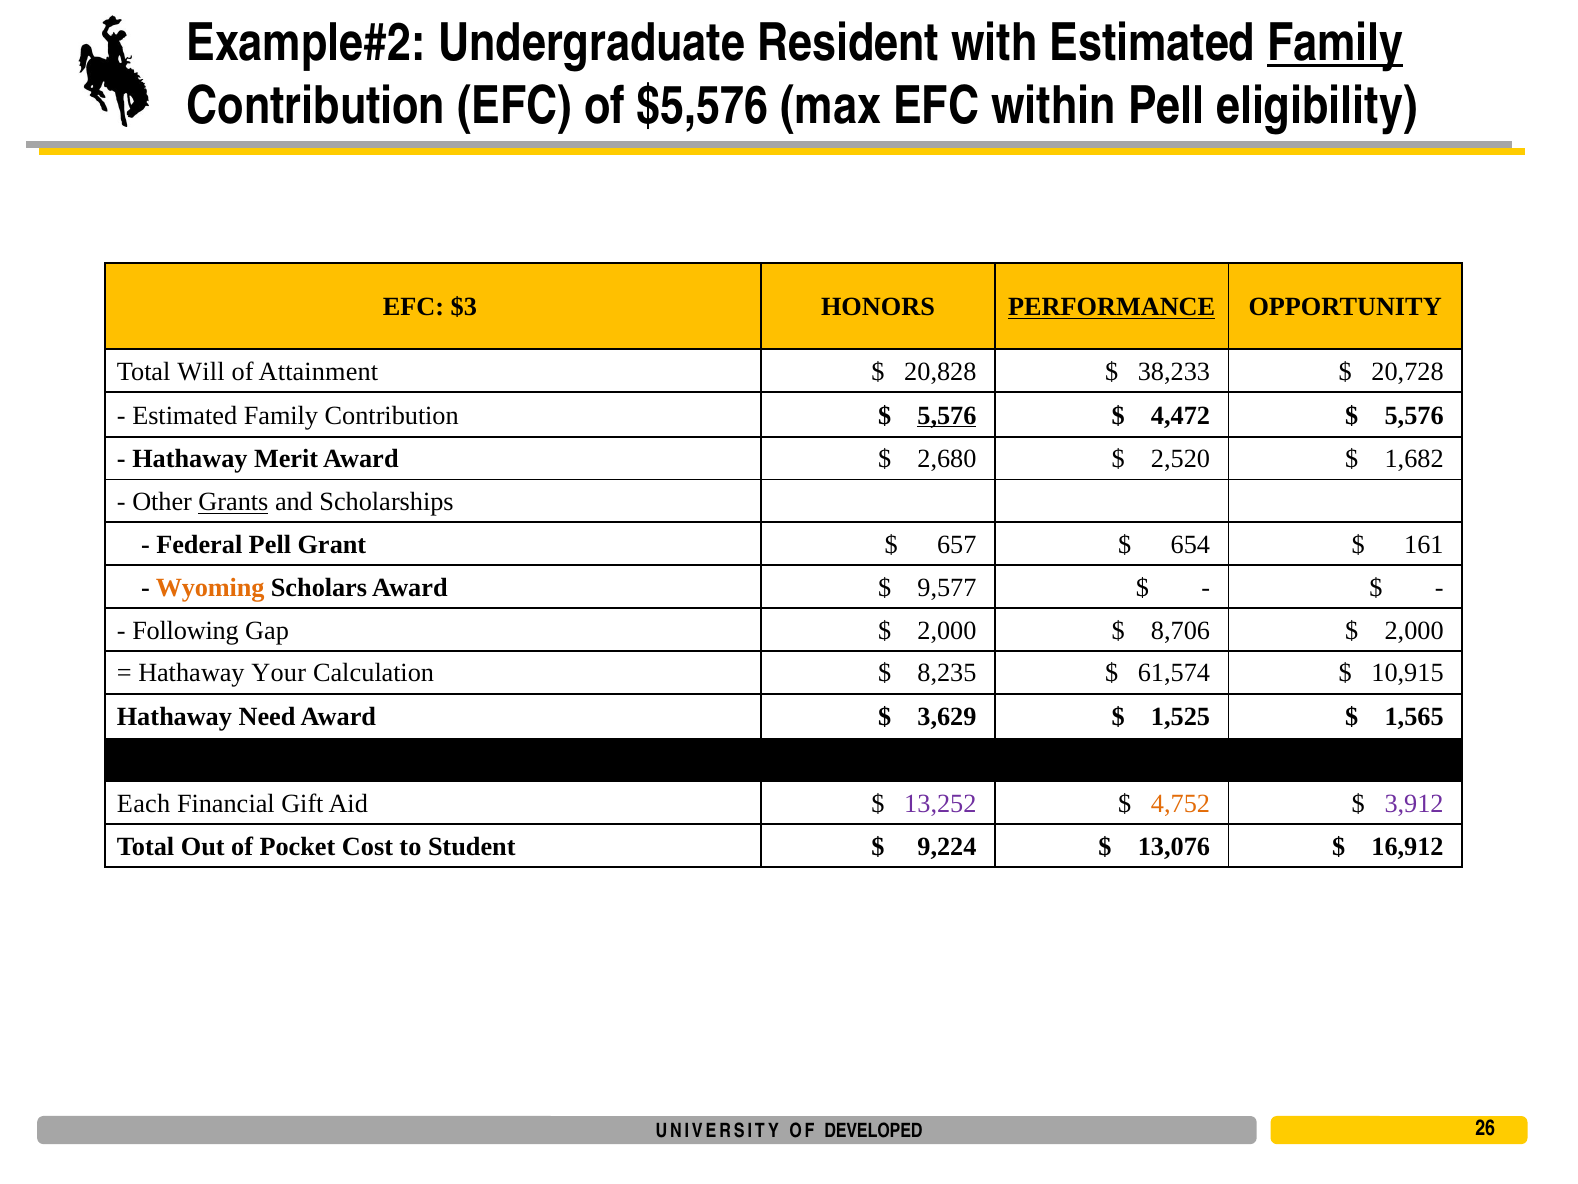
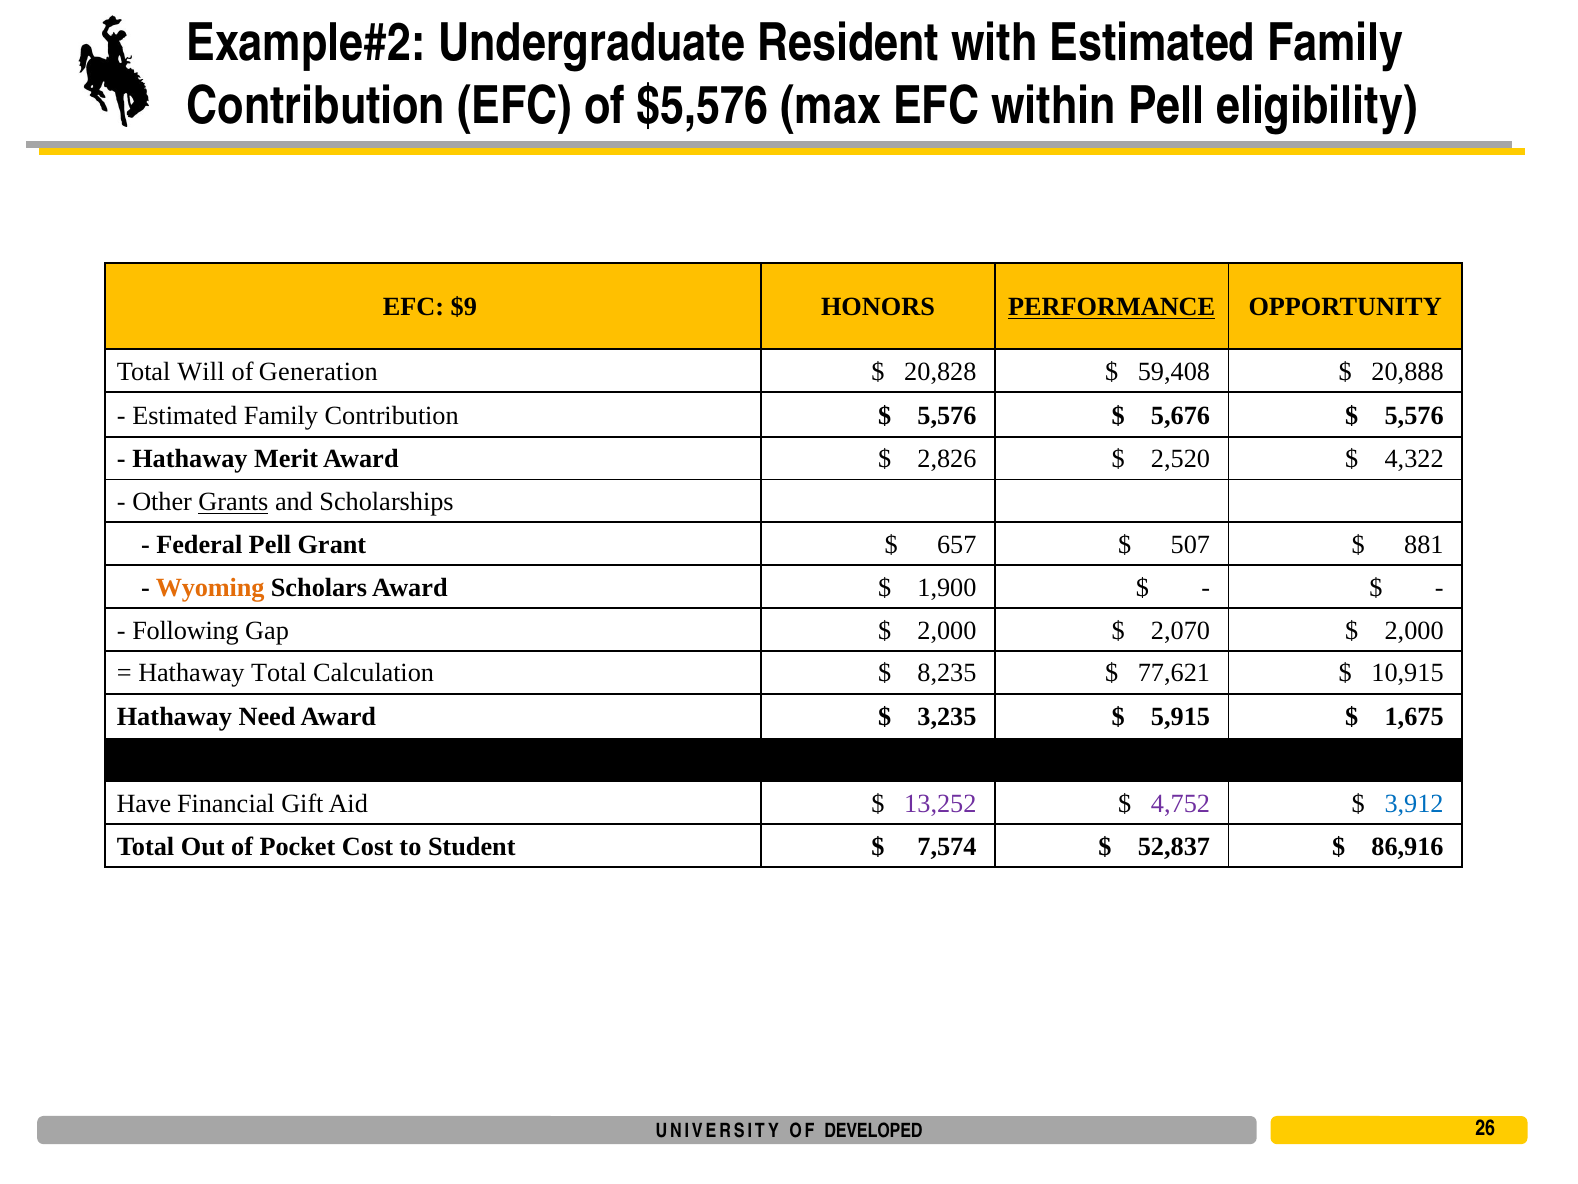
Family at (1335, 43) underline: present -> none
$3: $3 -> $9
Attainment: Attainment -> Generation
38,233: 38,233 -> 59,408
20,728: 20,728 -> 20,888
5,576 at (947, 415) underline: present -> none
4,472: 4,472 -> 5,676
2,680: 2,680 -> 2,826
1,682: 1,682 -> 4,322
654: 654 -> 507
161: 161 -> 881
9,577: 9,577 -> 1,900
8,706: 8,706 -> 2,070
Hathaway Your: Your -> Total
61,574: 61,574 -> 77,621
3,629: 3,629 -> 3,235
1,525: 1,525 -> 5,915
1,565: 1,565 -> 1,675
Each: Each -> Have
4,752 colour: orange -> purple
3,912 colour: purple -> blue
9,224: 9,224 -> 7,574
13,076: 13,076 -> 52,837
16,912: 16,912 -> 86,916
